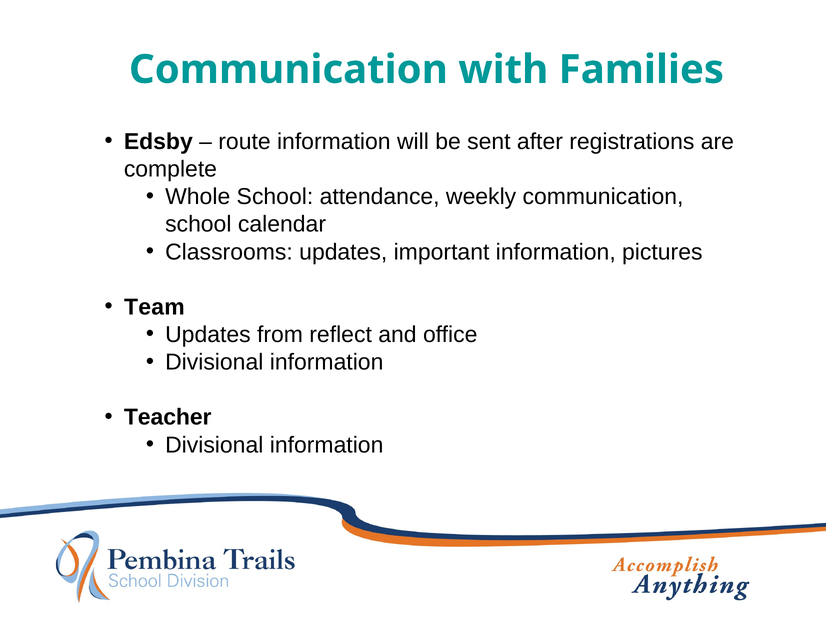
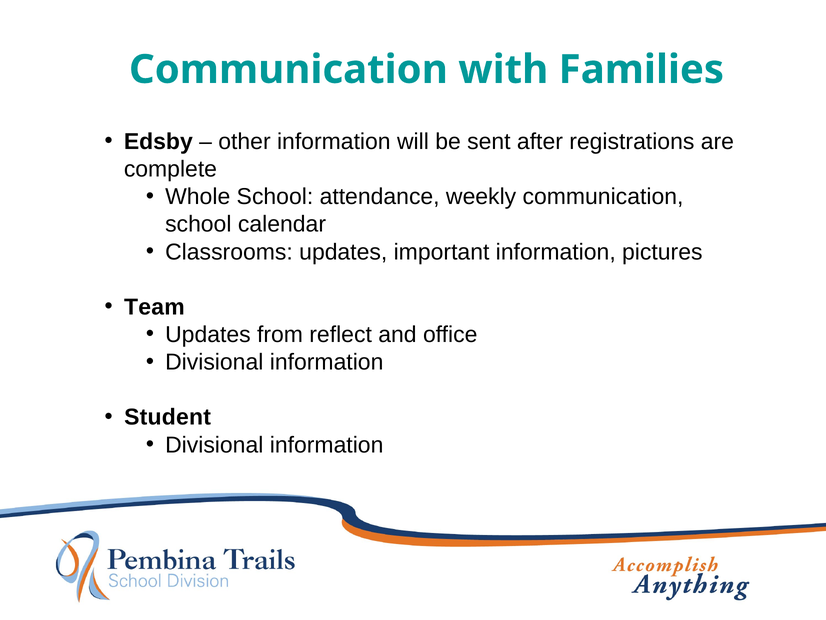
route: route -> other
Teacher: Teacher -> Student
